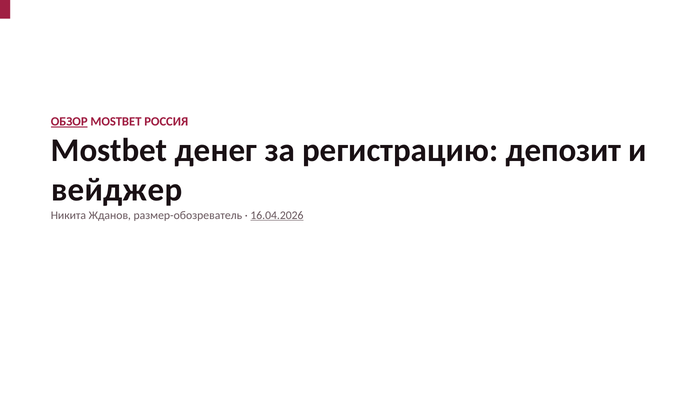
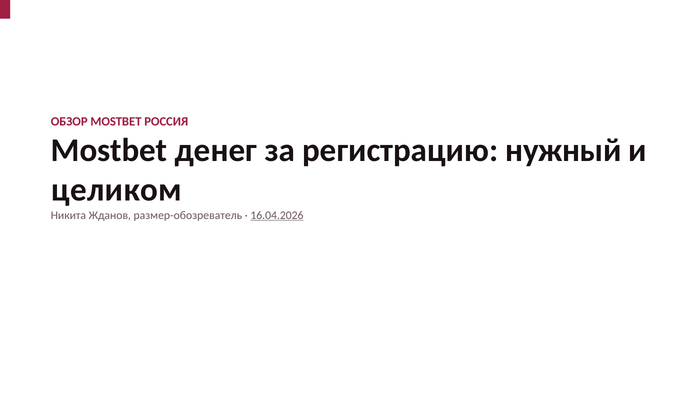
ОБЗОР underline: present -> none
депозит: депозит -> нужный
вейджер: вейджер -> целиком
